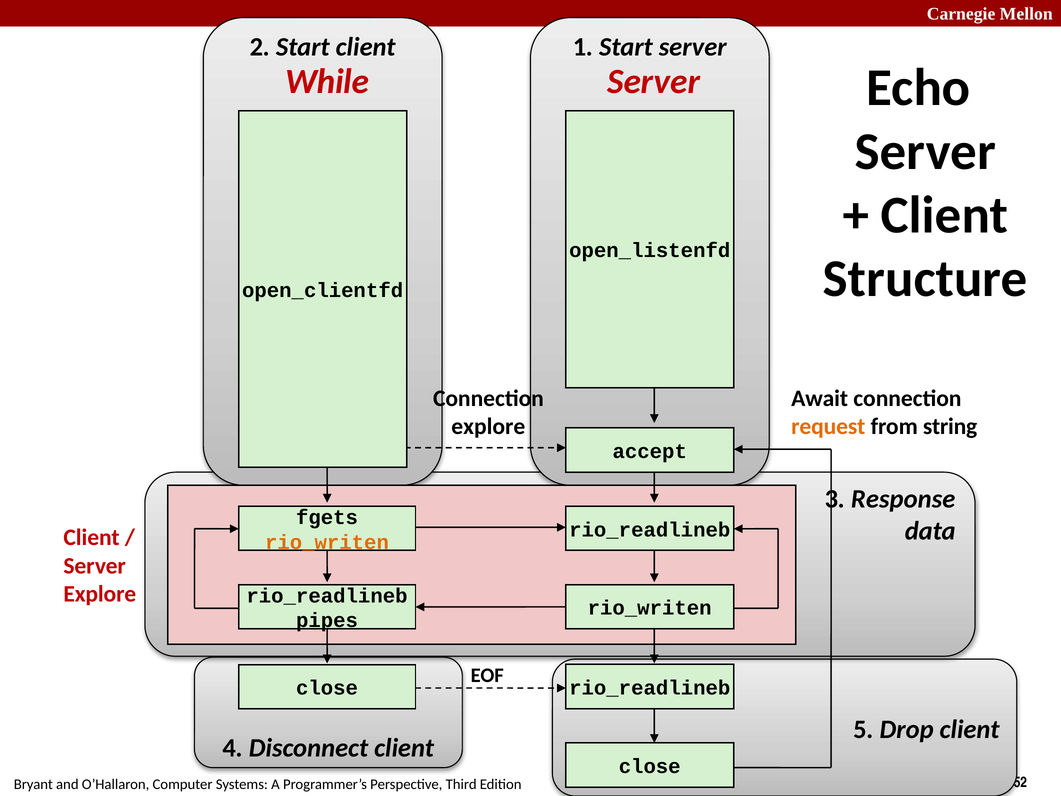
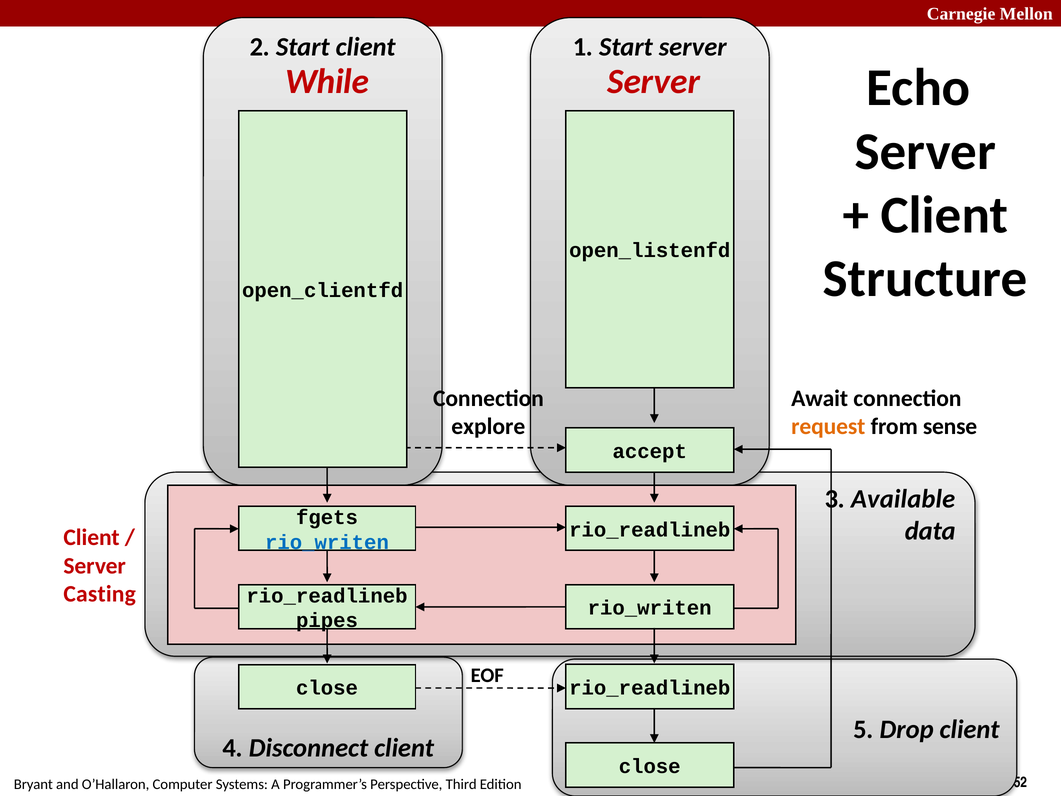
string: string -> sense
Response: Response -> Available
rio_writen at (327, 542) colour: orange -> blue
Explore at (100, 594): Explore -> Casting
